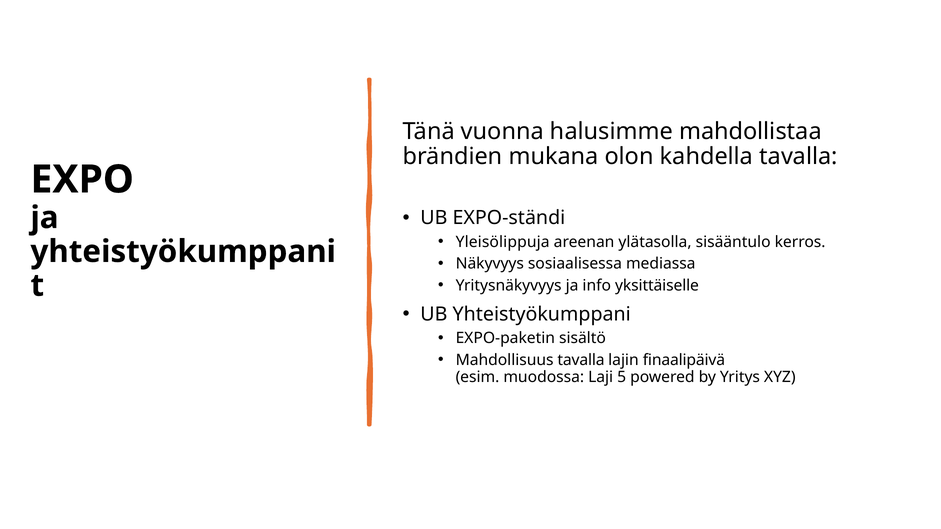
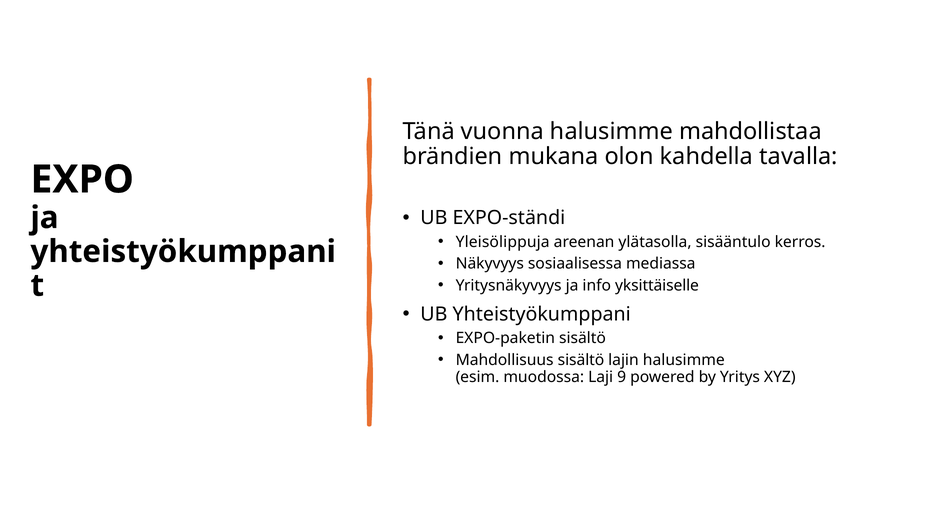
Mahdollisuus tavalla: tavalla -> sisältö
lajin finaalipäivä: finaalipäivä -> halusimme
5: 5 -> 9
